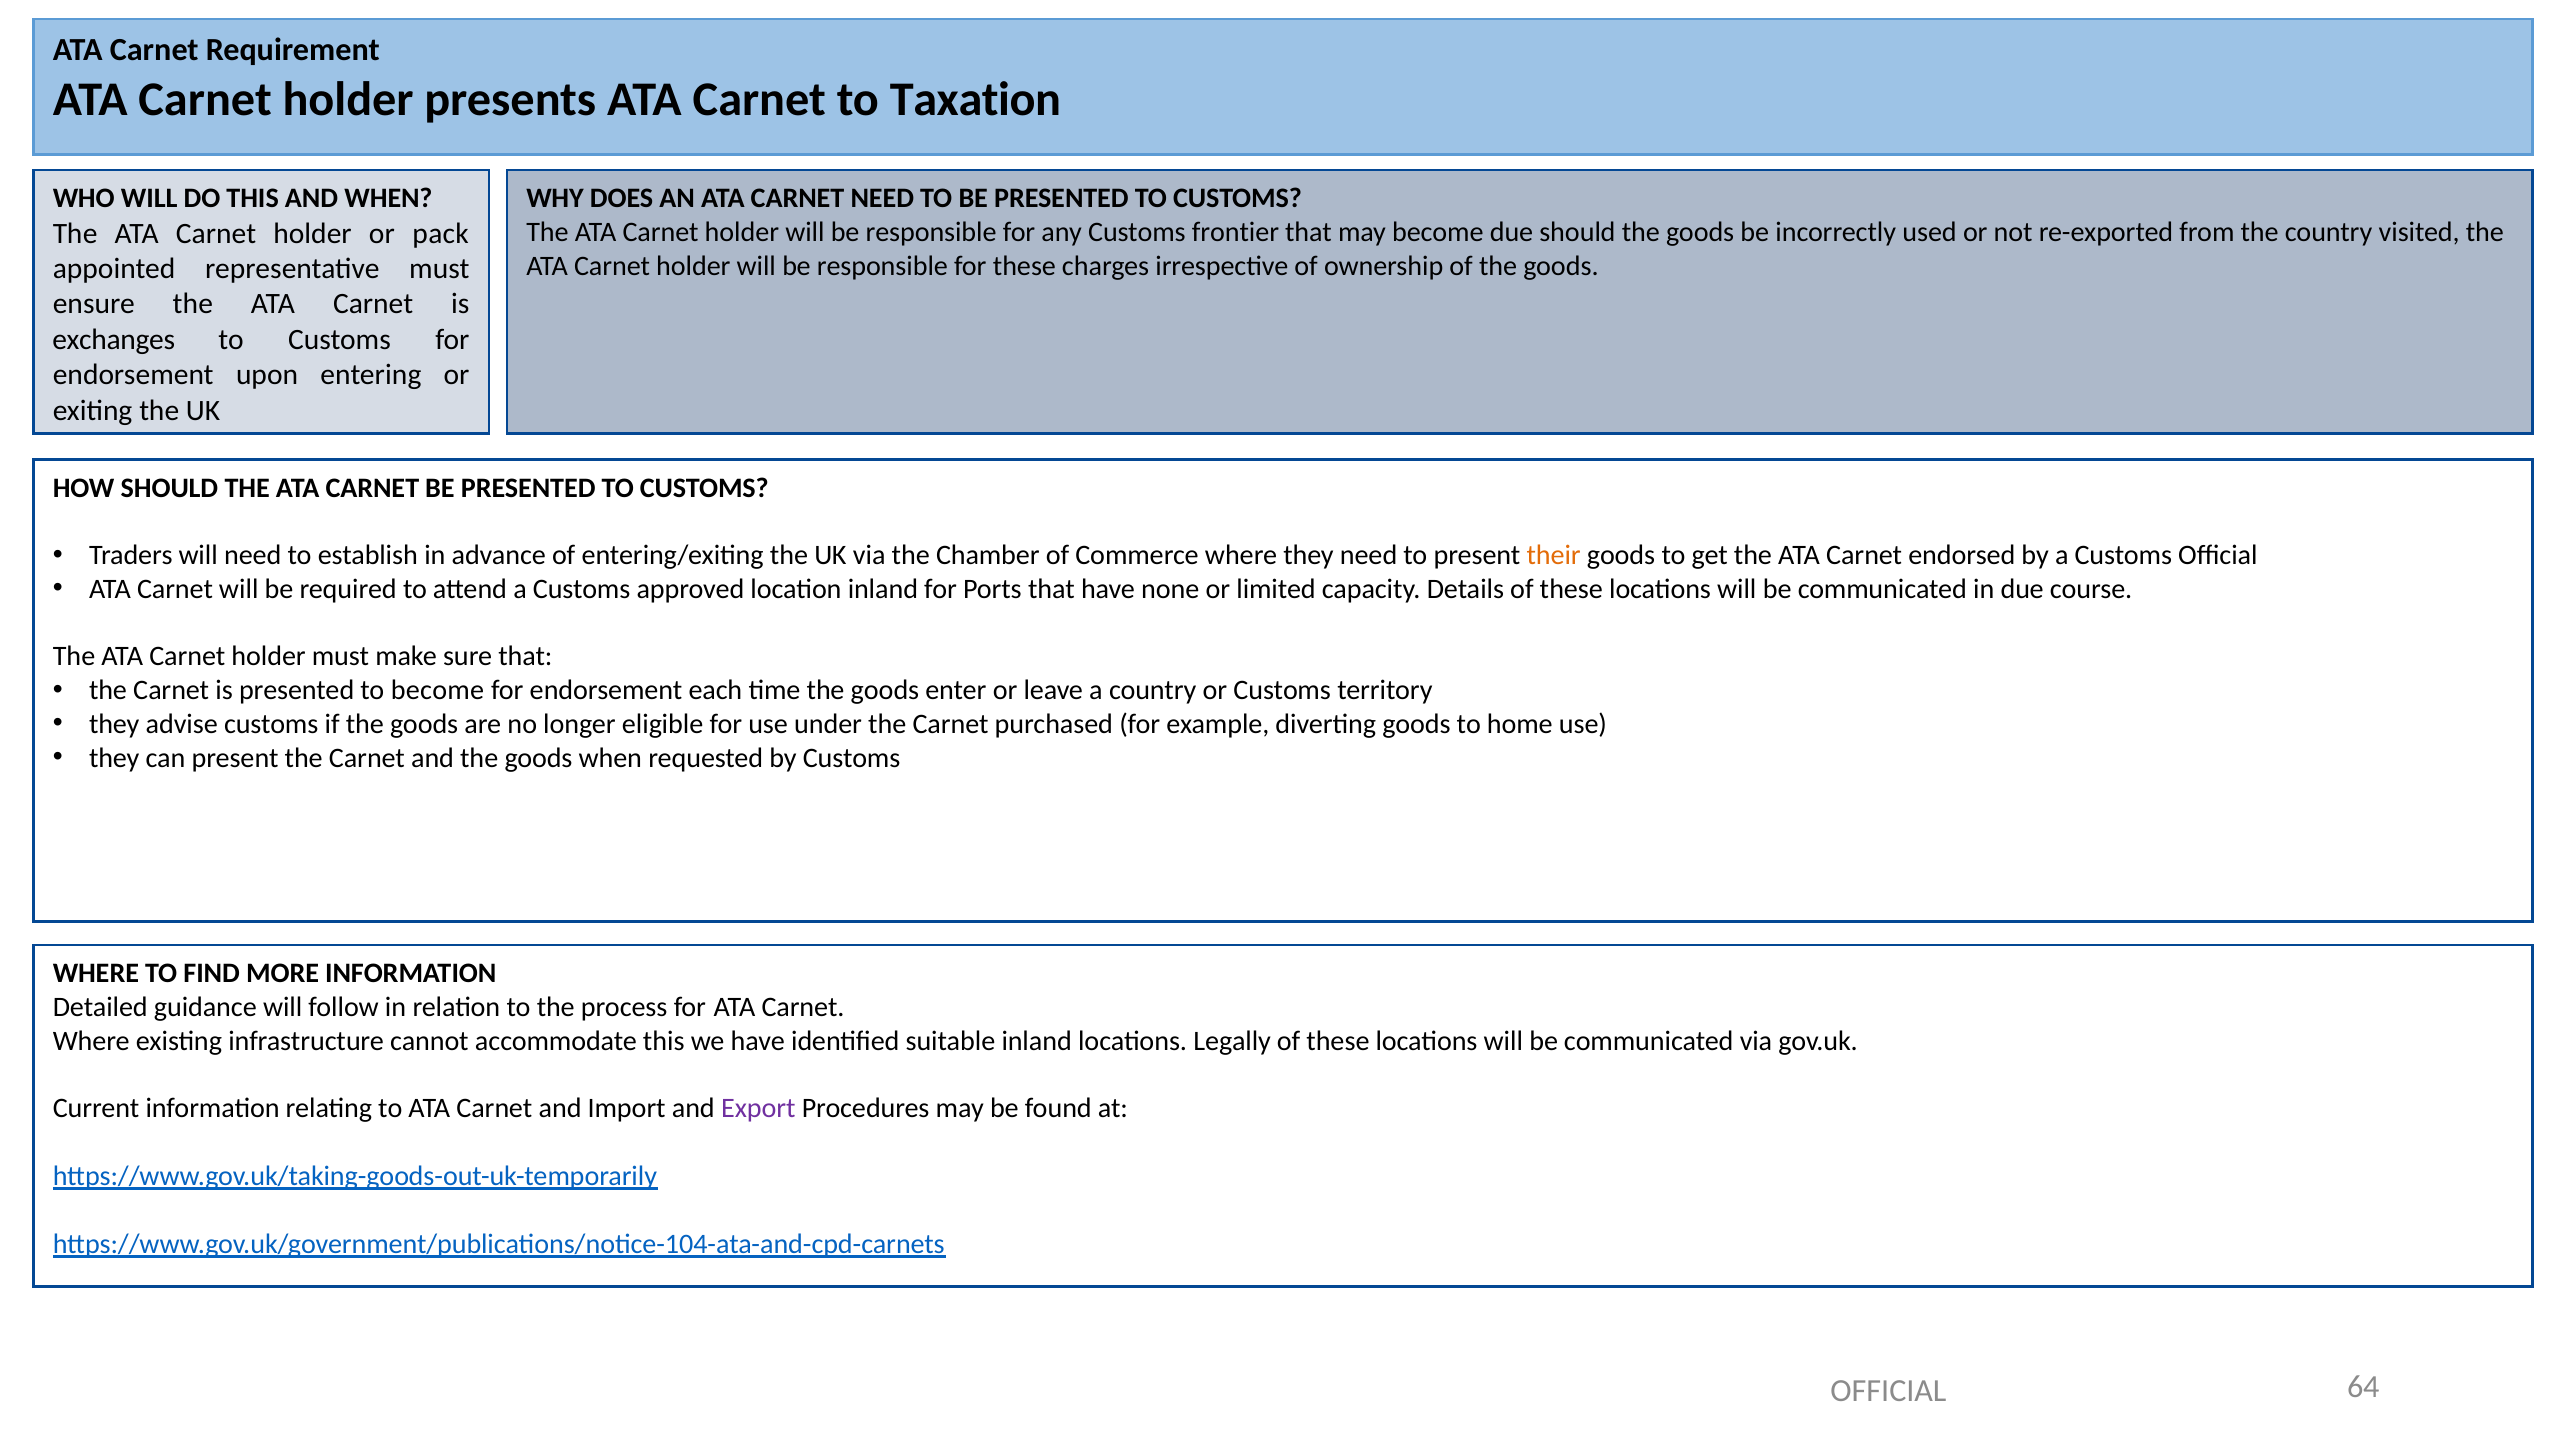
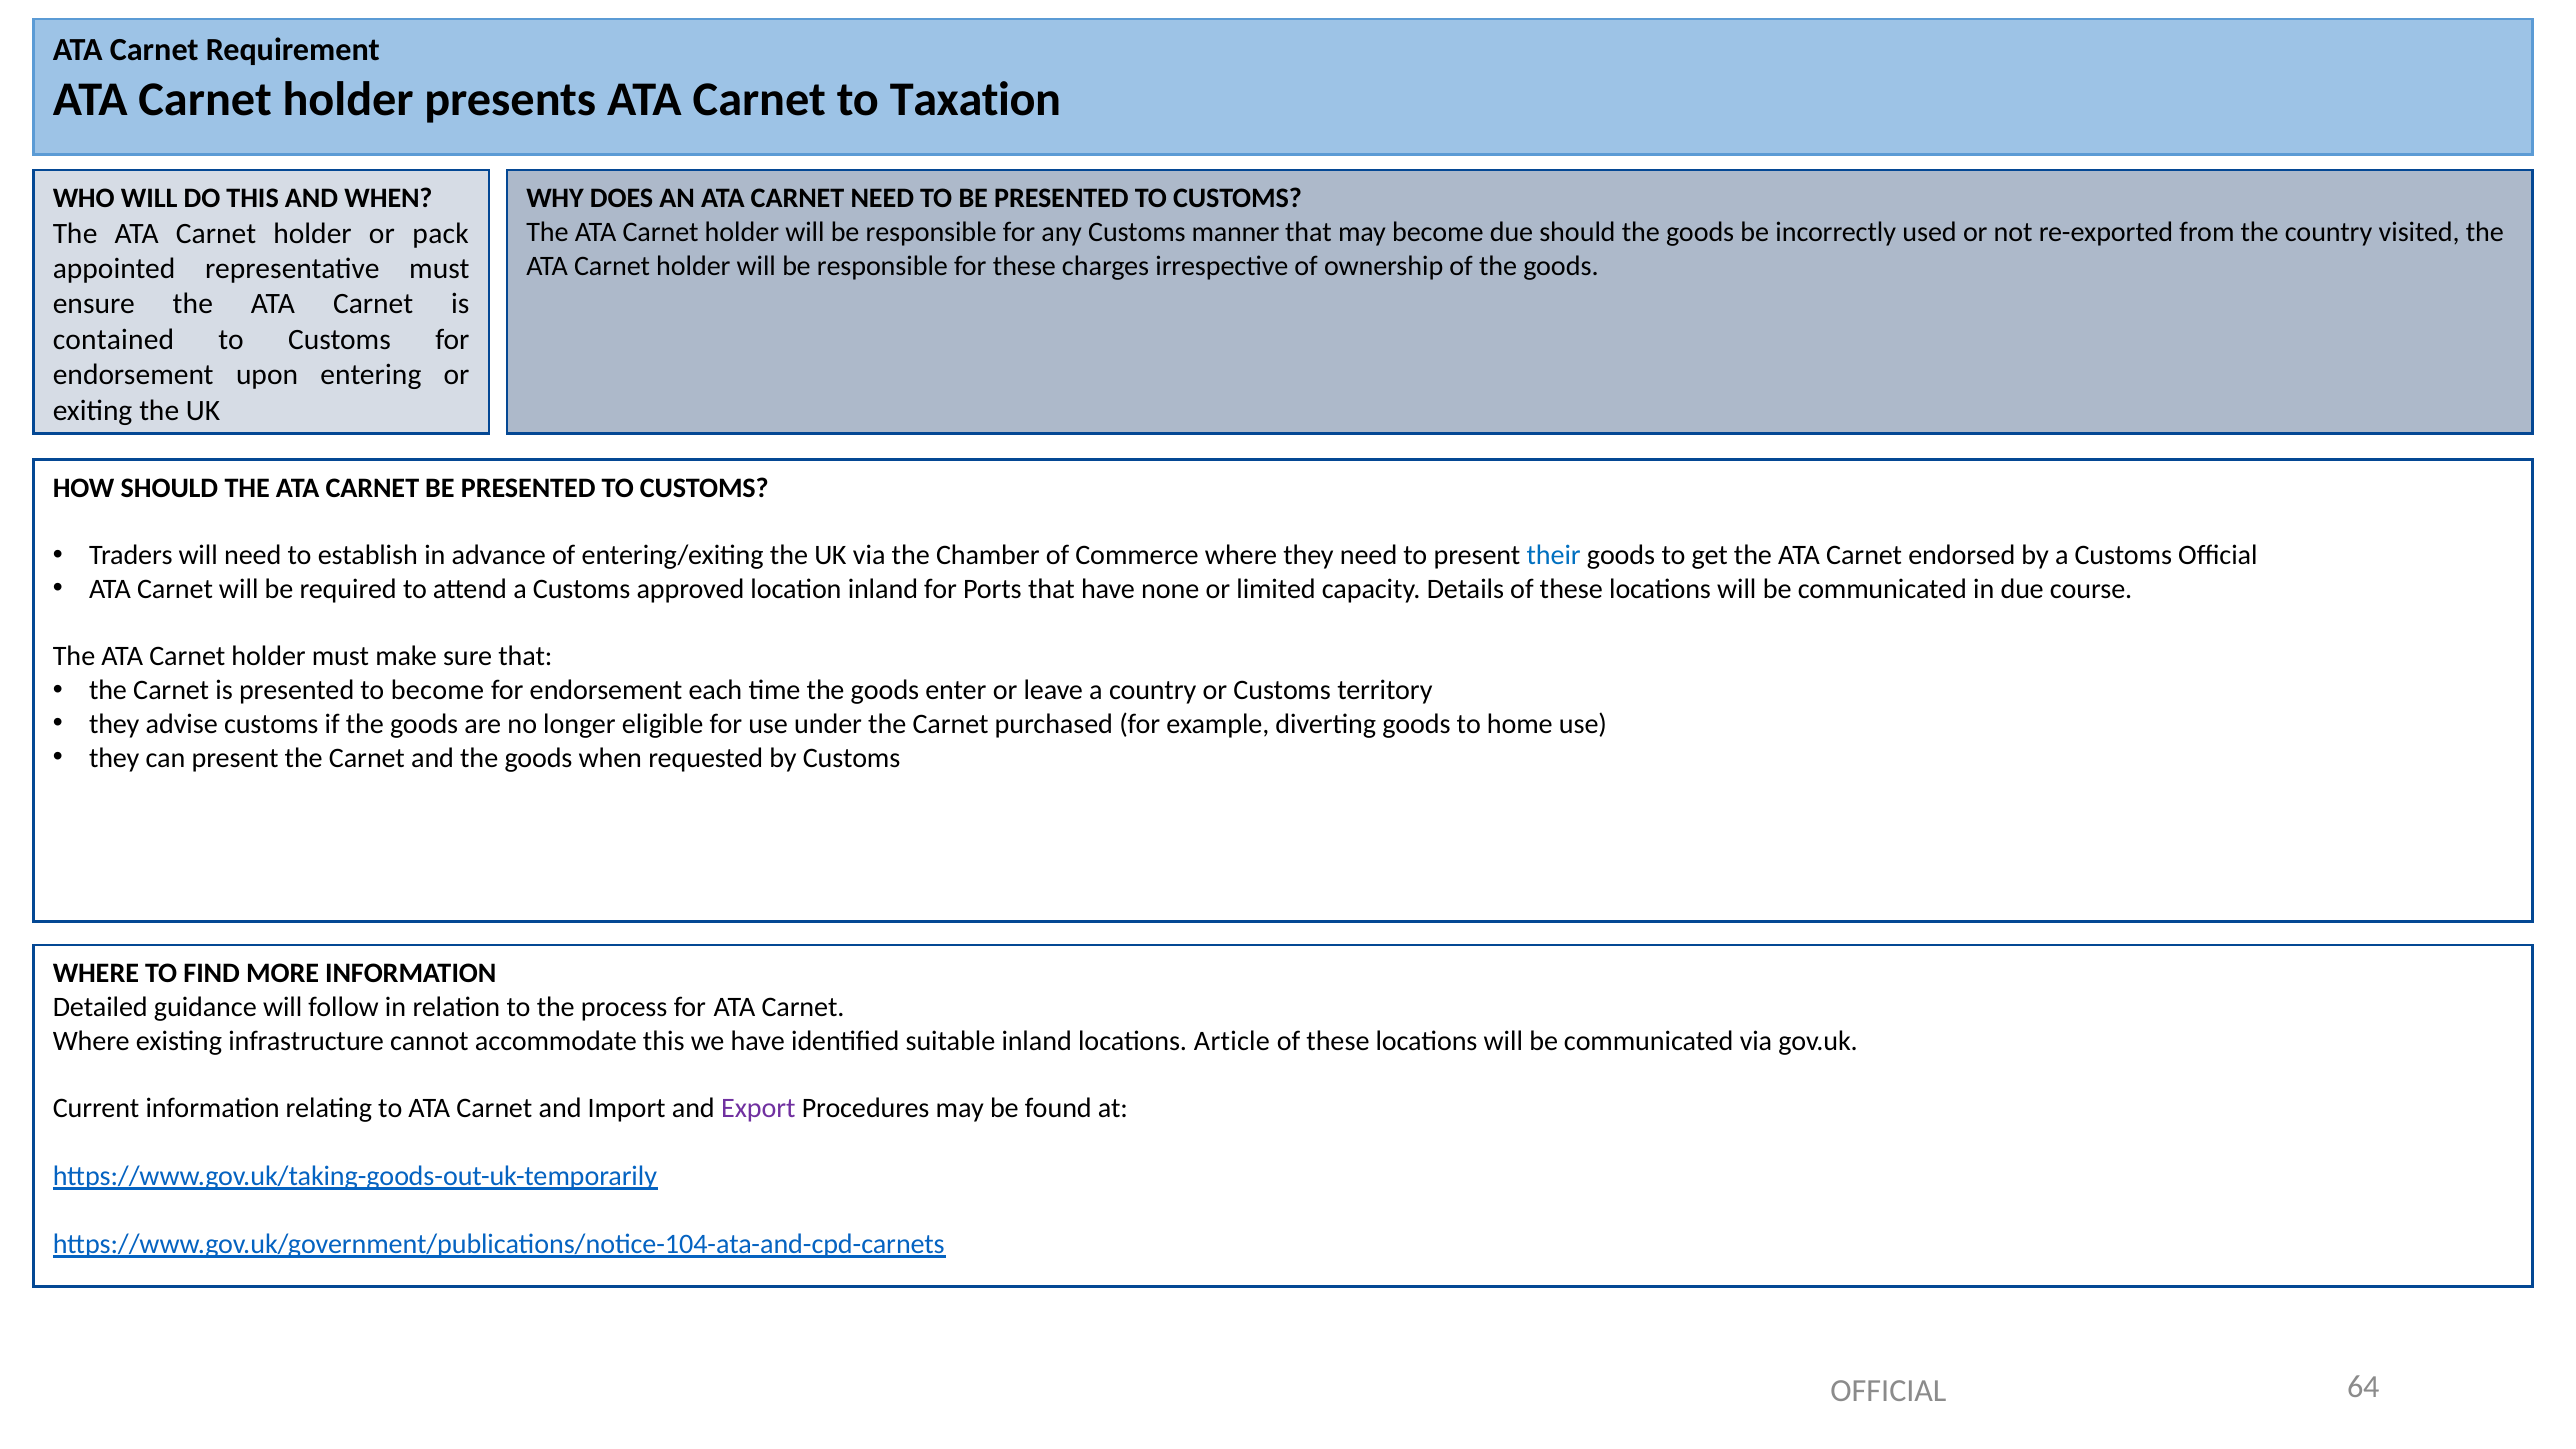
frontier: frontier -> manner
exchanges: exchanges -> contained
their colour: orange -> blue
Legally: Legally -> Article
